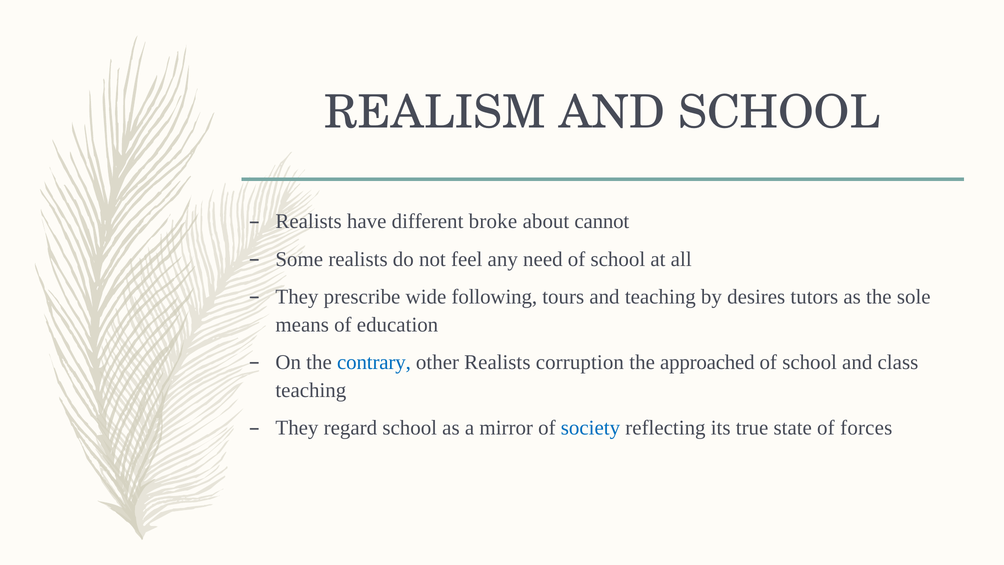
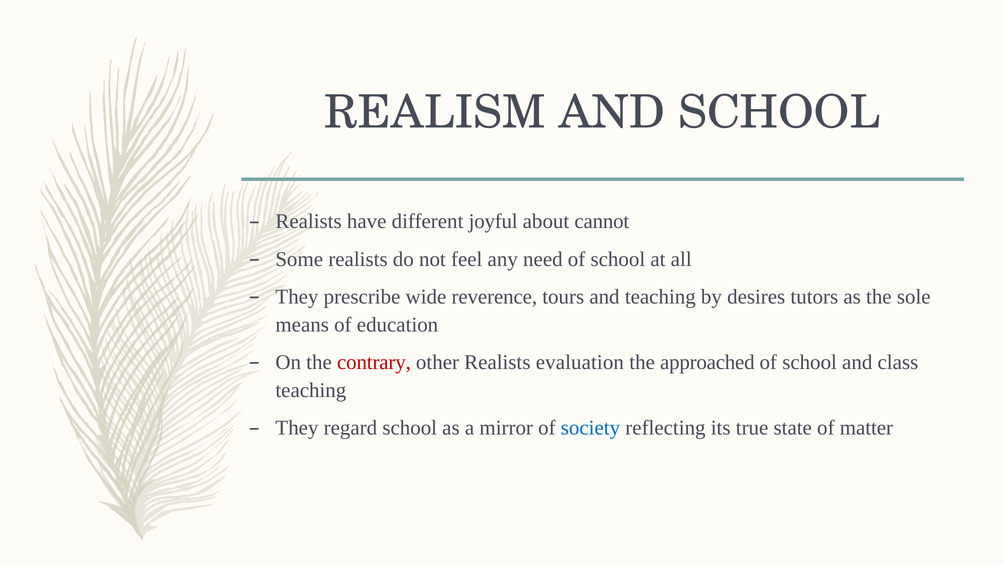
broke: broke -> joyful
following: following -> reverence
contrary colour: blue -> red
corruption: corruption -> evaluation
forces: forces -> matter
